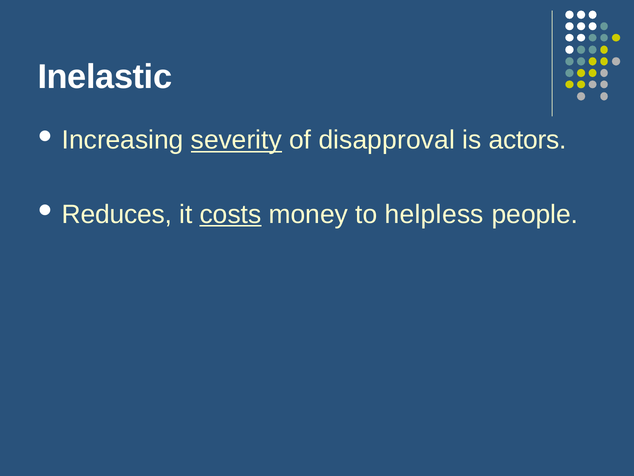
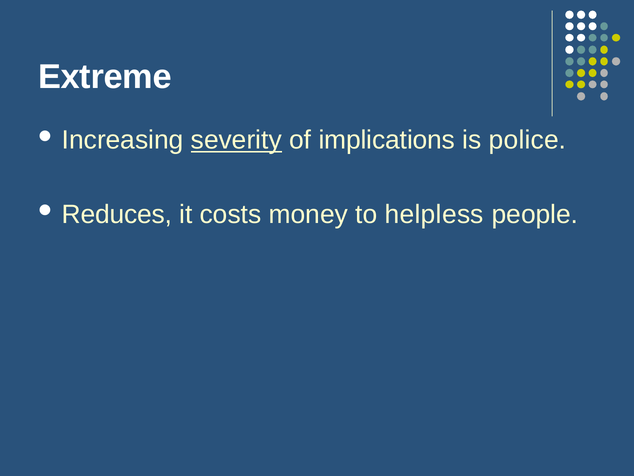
Inelastic: Inelastic -> Extreme
disapproval: disapproval -> implications
actors: actors -> police
costs underline: present -> none
